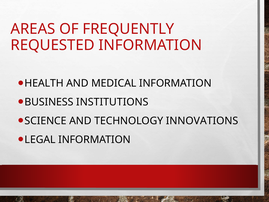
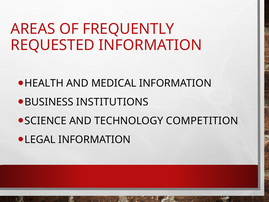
INNOVATIONS: INNOVATIONS -> COMPETITION
